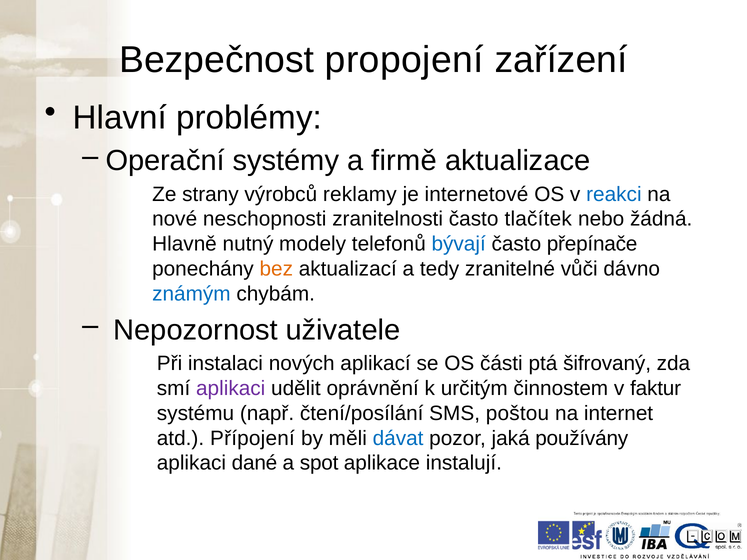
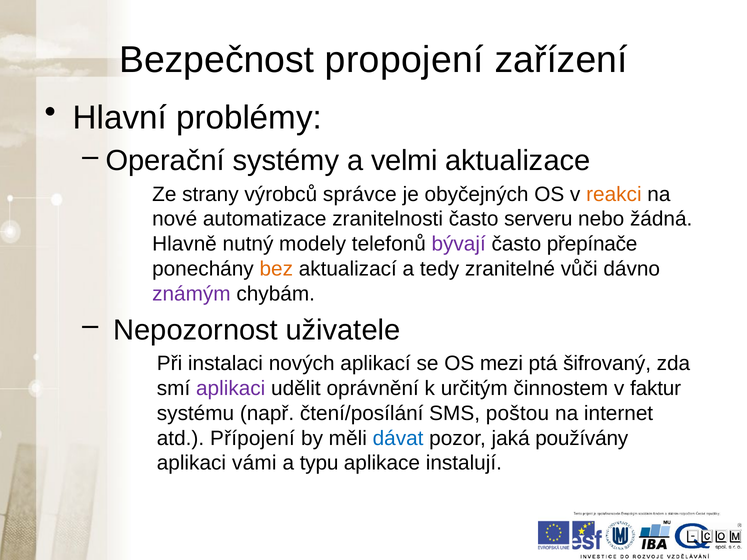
firmě: firmě -> velmi
reklamy: reklamy -> správce
internetové: internetové -> obyčejných
reakci colour: blue -> orange
neschopnosti: neschopnosti -> automatizace
tlačítek: tlačítek -> serveru
bývají colour: blue -> purple
známým colour: blue -> purple
části: části -> mezi
dané: dané -> vámi
spot: spot -> typu
